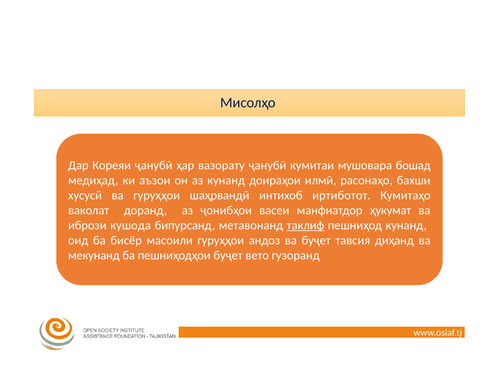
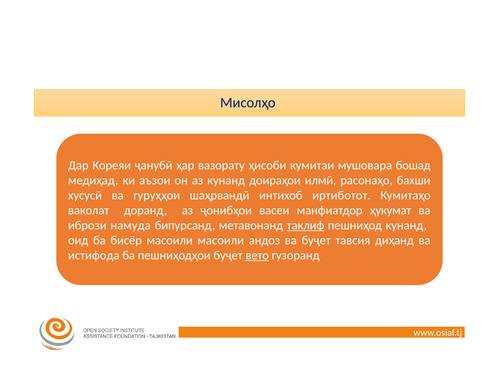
вазорату ҷанубӣ: ҷанубӣ -> ҳисоби
кушода: кушода -> намуда
масоили гуруҳҳои: гуруҳҳои -> масоили
мекунанд: мекунанд -> истифода
вето underline: none -> present
